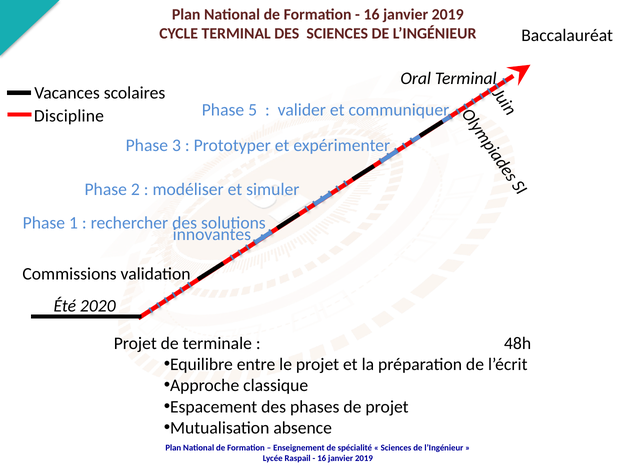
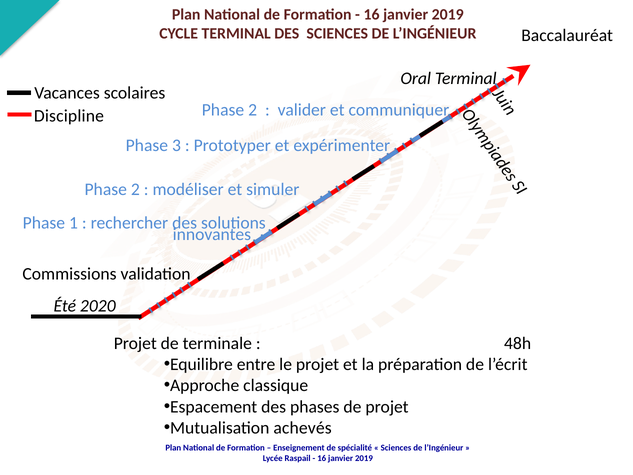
5 at (253, 110): 5 -> 2
absence: absence -> achevés
